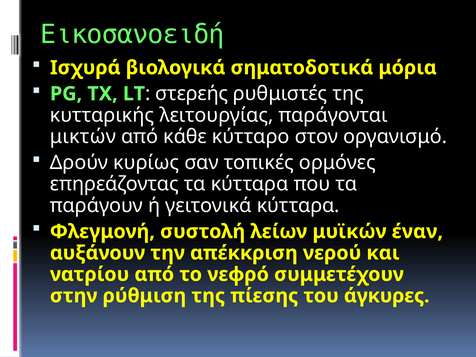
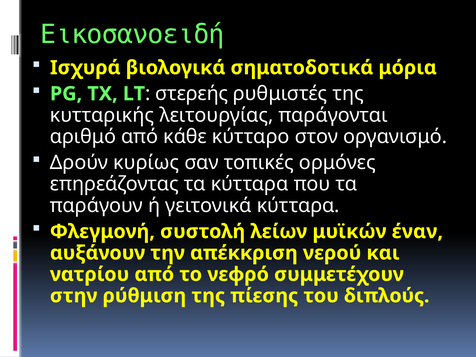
μικτών: μικτών -> αριθμό
άγκυρες: άγκυρες -> διπλούς
